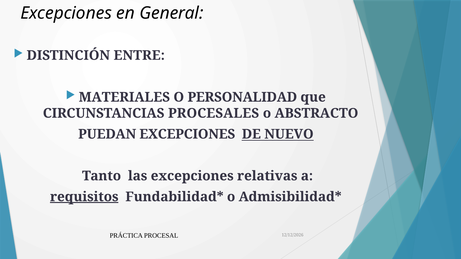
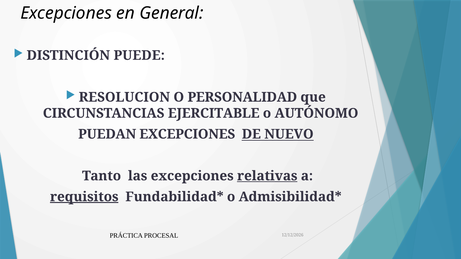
ENTRE: ENTRE -> PUEDE
MATERIALES: MATERIALES -> RESOLUCION
PROCESALES: PROCESALES -> EJERCITABLE
ABSTRACTO: ABSTRACTO -> AUTÓNOMO
relativas underline: none -> present
